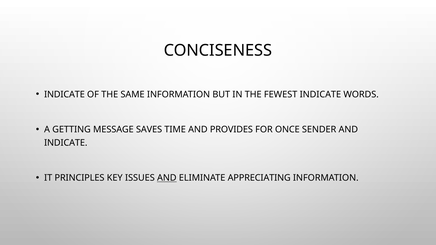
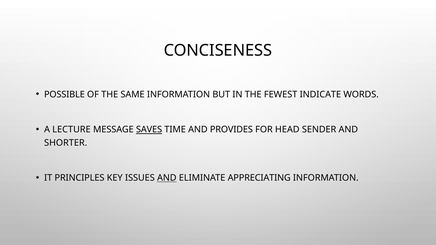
INDICATE at (64, 95): INDICATE -> POSSIBLE
GETTING: GETTING -> LECTURE
SAVES underline: none -> present
ONCE: ONCE -> HEAD
INDICATE at (66, 143): INDICATE -> SHORTER
